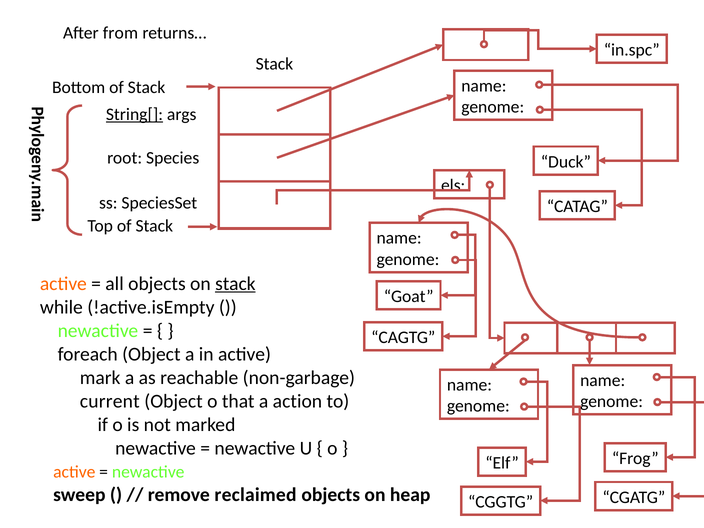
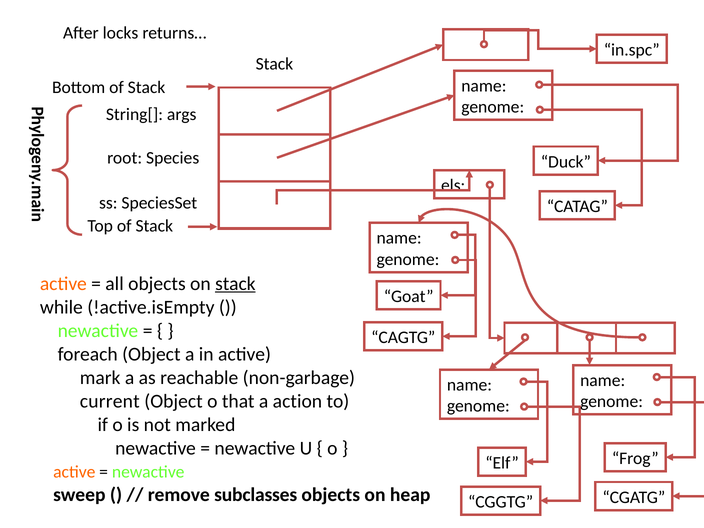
from: from -> locks
String[ underline: present -> none
reclaimed: reclaimed -> subclasses
